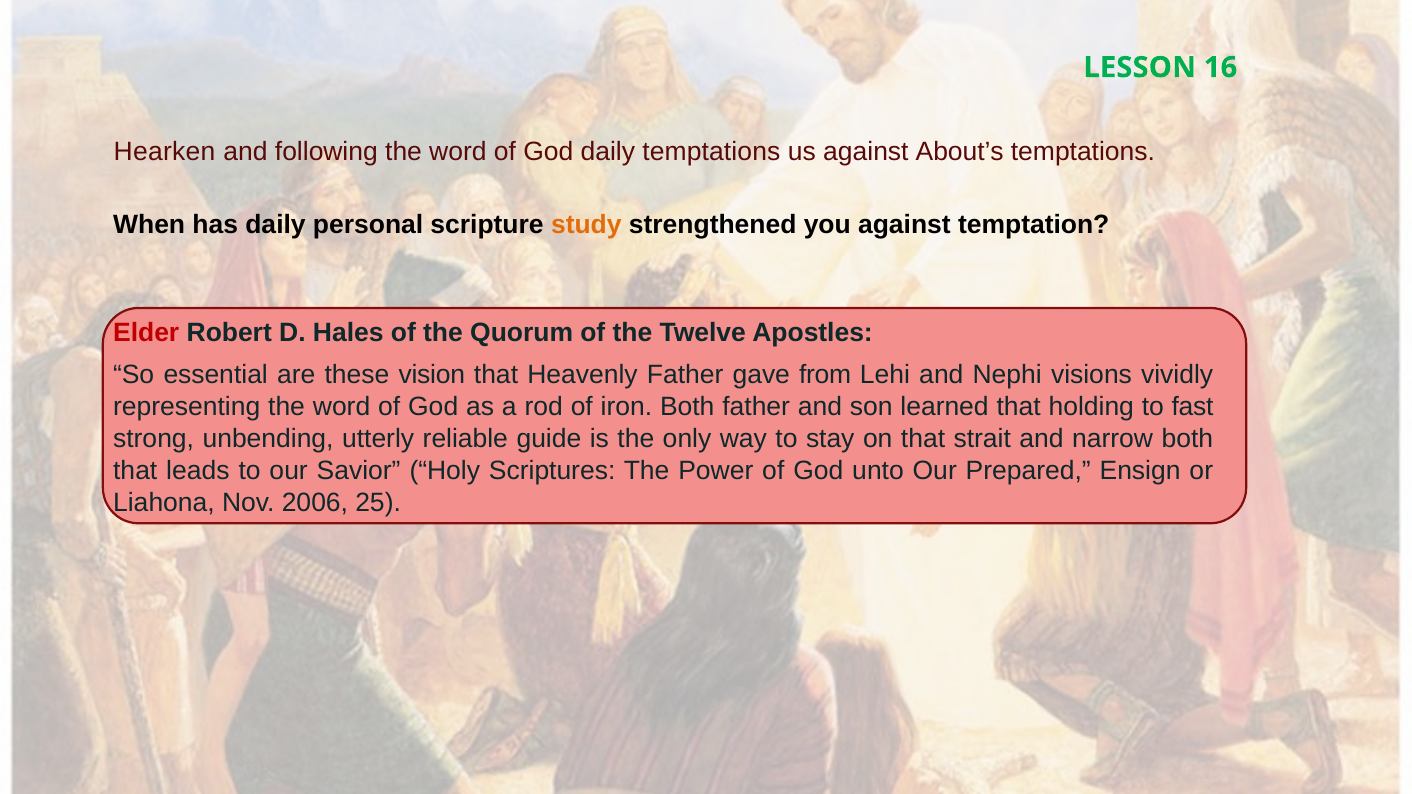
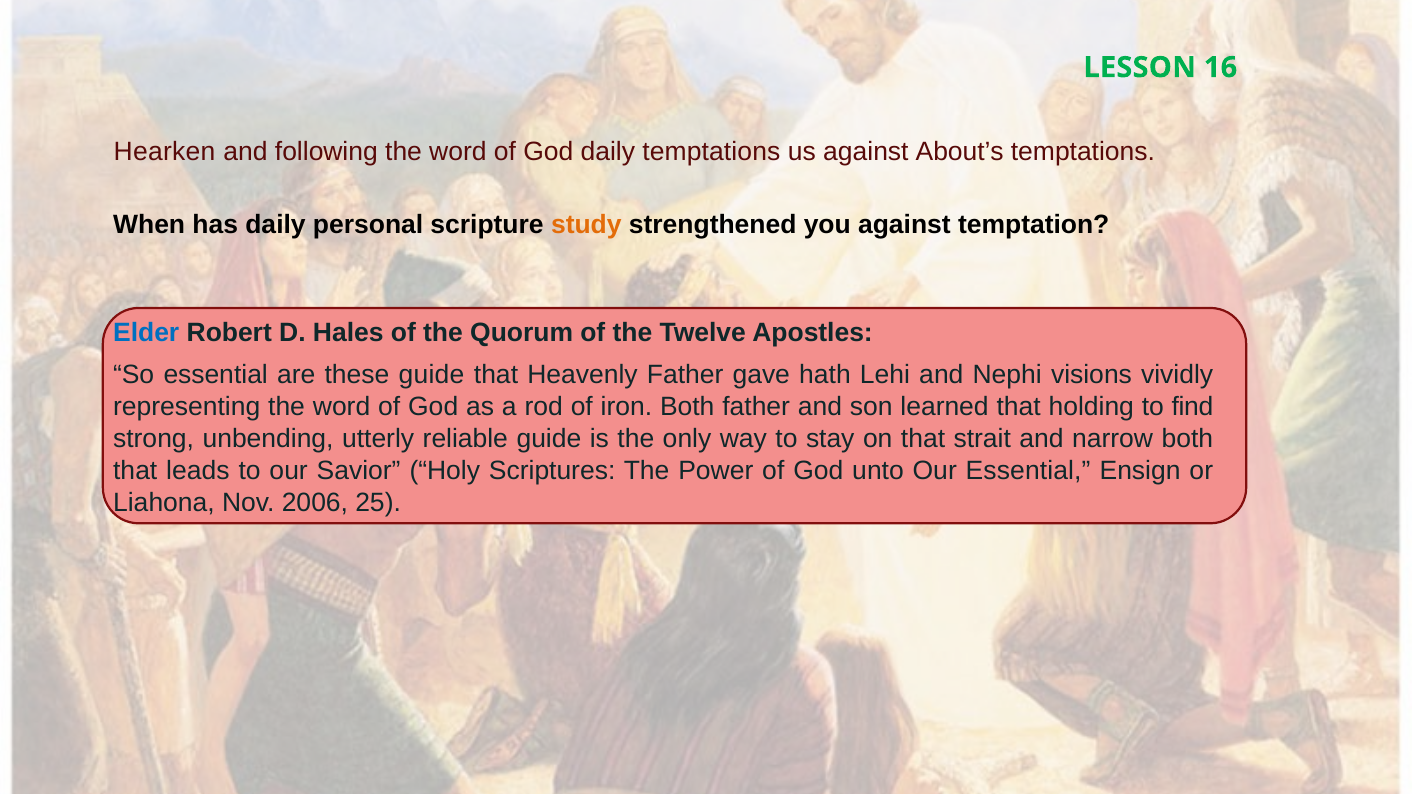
Elder colour: red -> blue
these vision: vision -> guide
from: from -> hath
fast: fast -> find
Our Prepared: Prepared -> Essential
